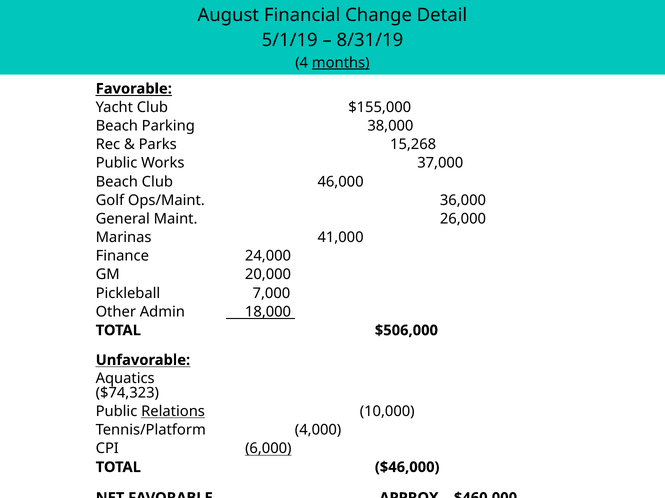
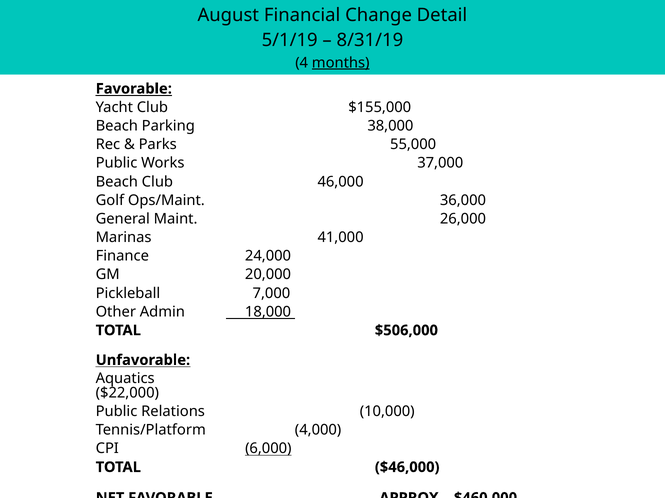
15,268: 15,268 -> 55,000
$74,323: $74,323 -> $22,000
Relations underline: present -> none
